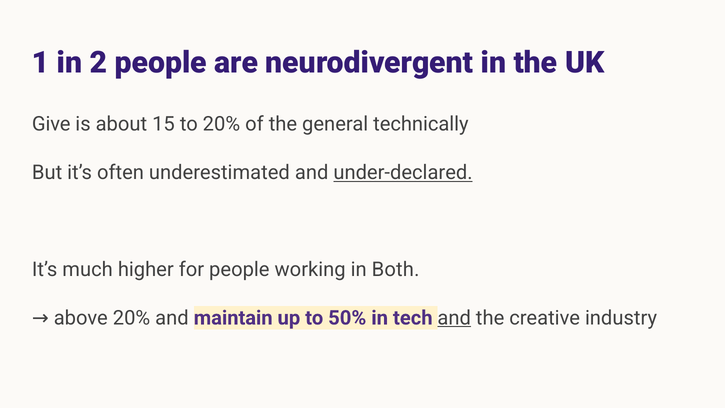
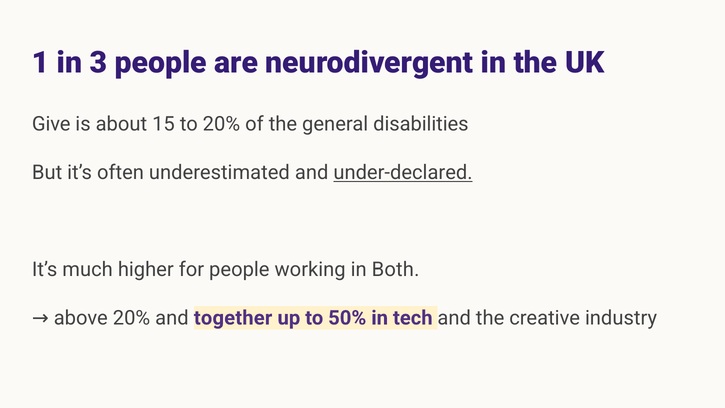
2: 2 -> 3
technically: technically -> disabilities
maintain: maintain -> together
and at (454, 318) underline: present -> none
